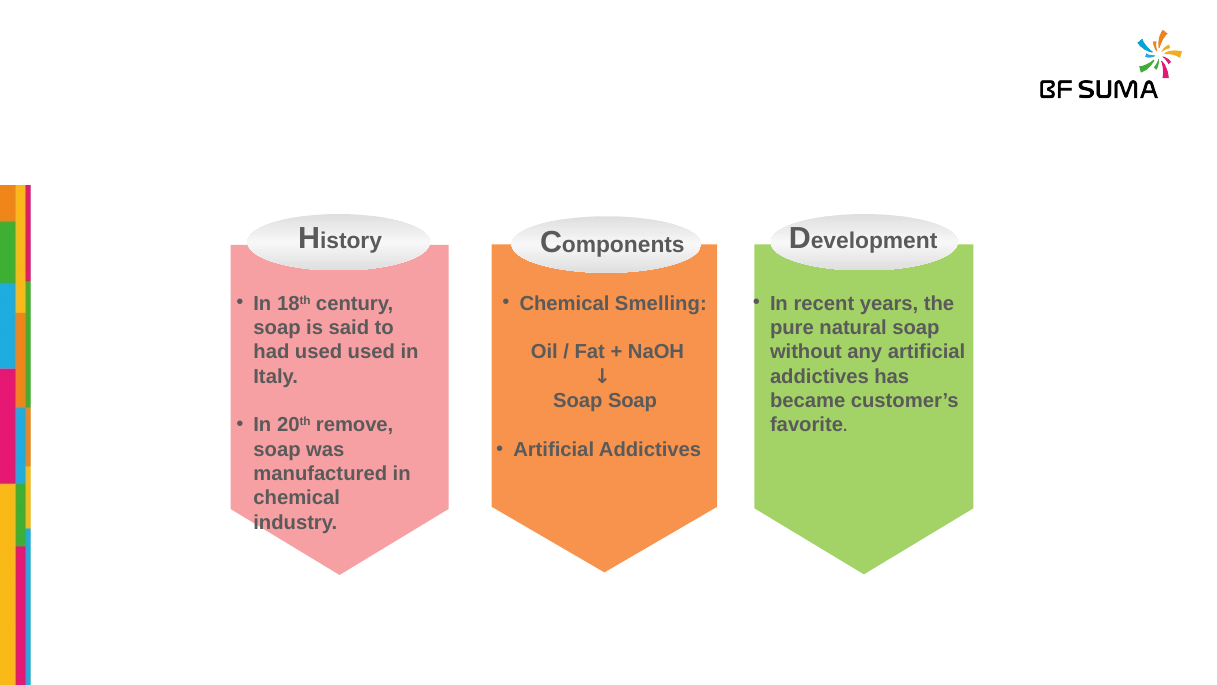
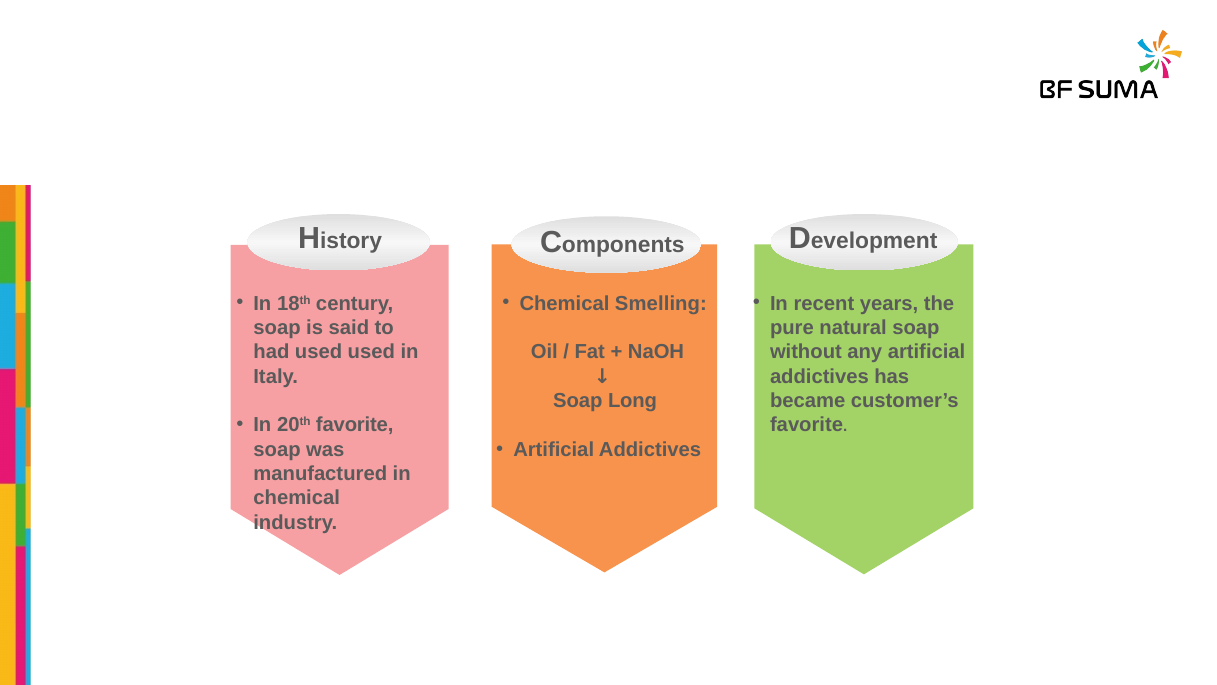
Soap Soap: Soap -> Long
20th remove: remove -> favorite
